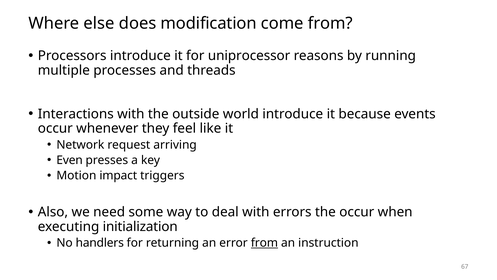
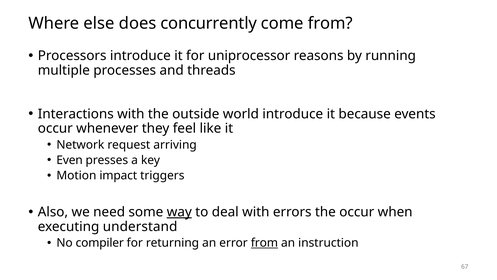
modification: modification -> concurrently
way underline: none -> present
initialization: initialization -> understand
handlers: handlers -> compiler
